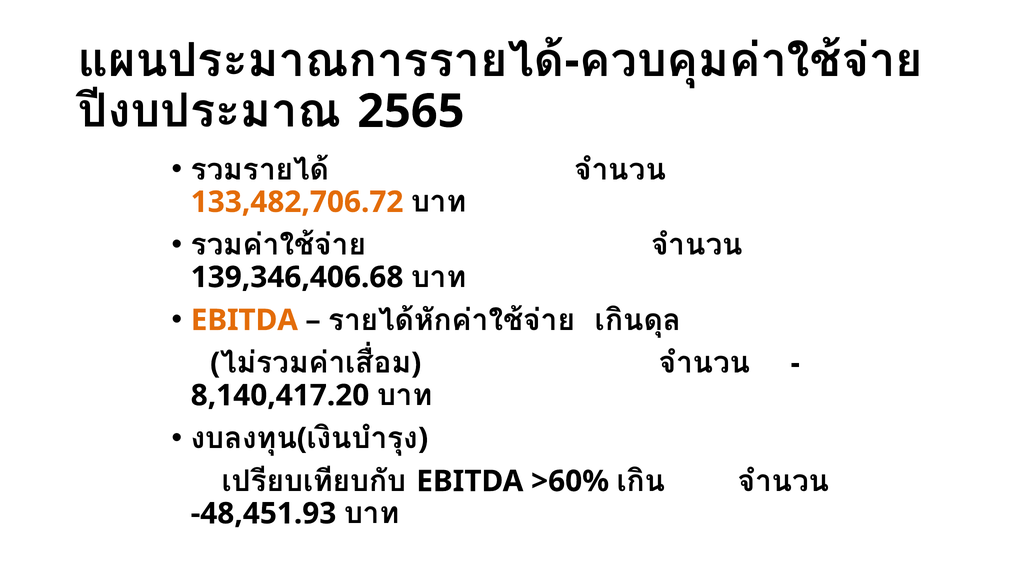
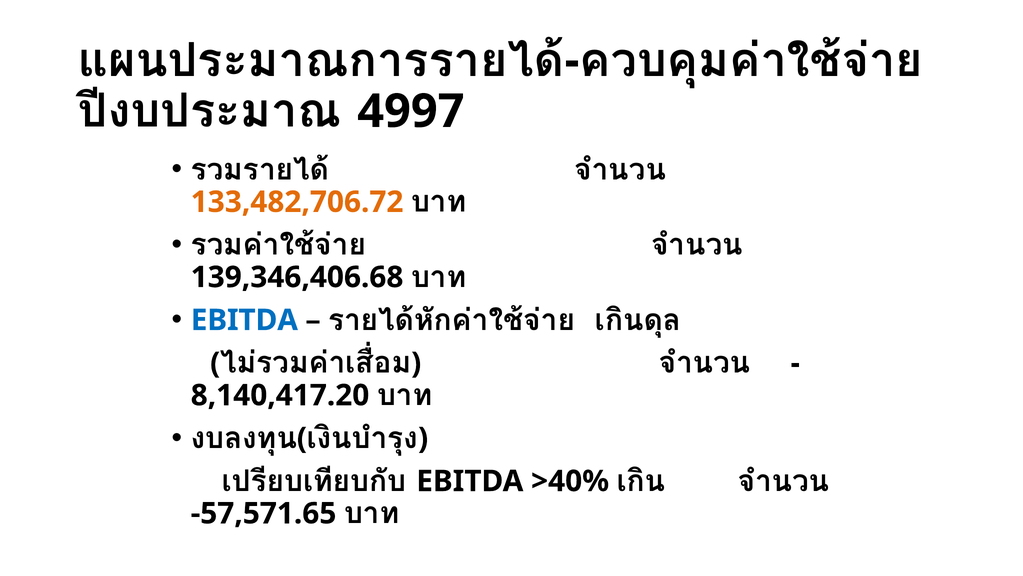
2565: 2565 -> 4997
EBITDA at (244, 320) colour: orange -> blue
>60%: >60% -> >40%
-48,451.93: -48,451.93 -> -57,571.65
